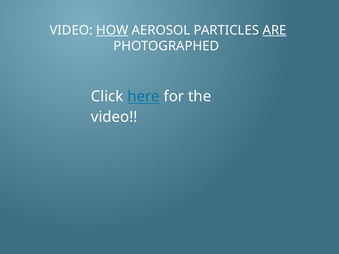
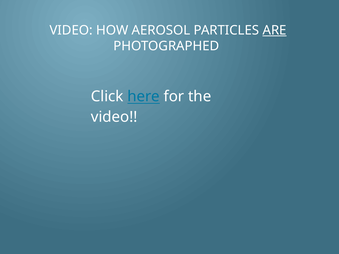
HOW underline: present -> none
